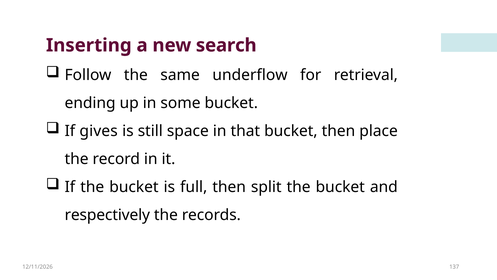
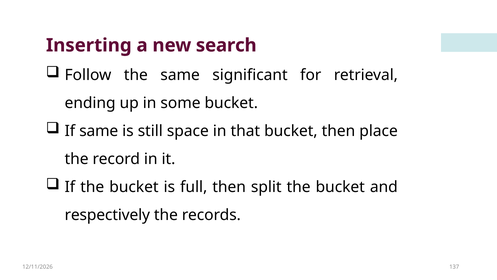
underflow: underflow -> significant
If gives: gives -> same
